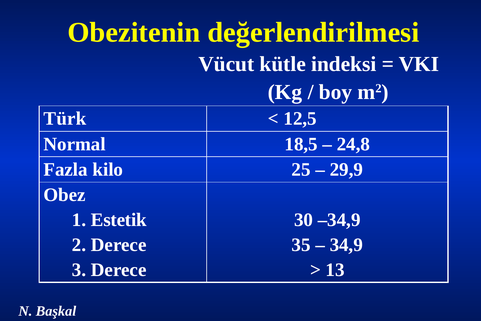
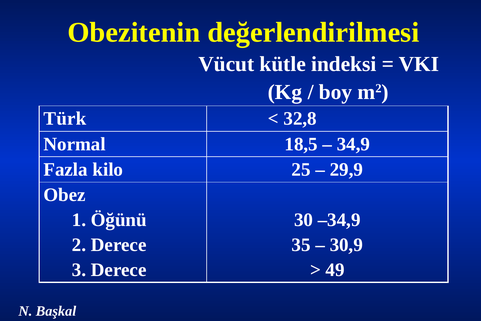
12,5: 12,5 -> 32,8
24,8: 24,8 -> 34,9
Estetik: Estetik -> Öğünü
34,9: 34,9 -> 30,9
13: 13 -> 49
